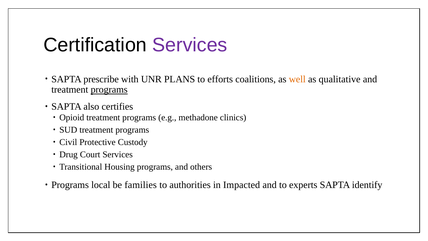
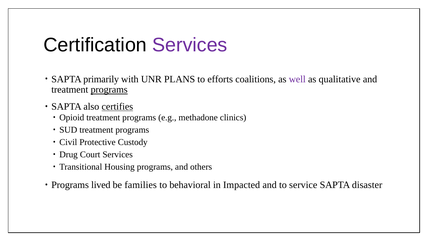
prescribe: prescribe -> primarily
well colour: orange -> purple
certifies underline: none -> present
local: local -> lived
authorities: authorities -> behavioral
experts: experts -> service
identify: identify -> disaster
